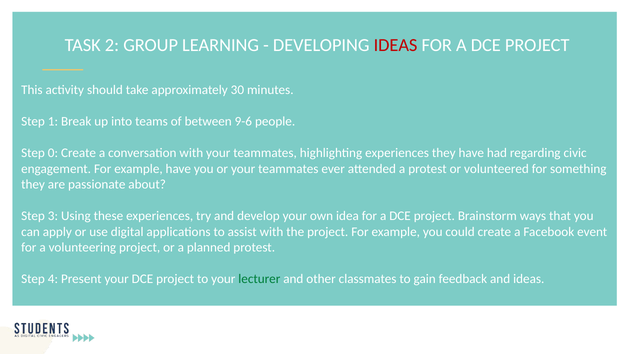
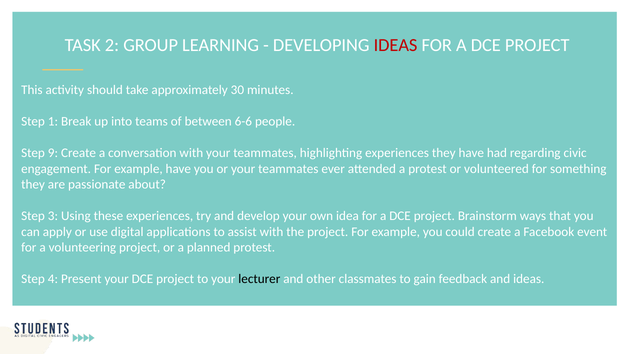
9-6: 9-6 -> 6-6
0: 0 -> 9
lecturer colour: green -> black
